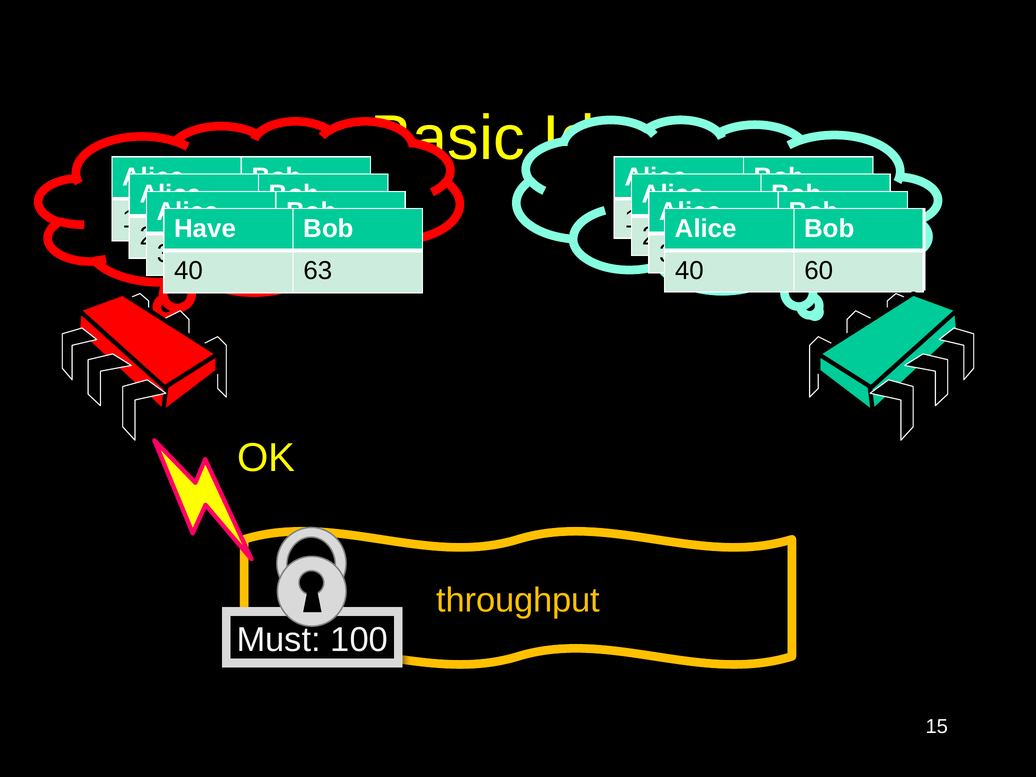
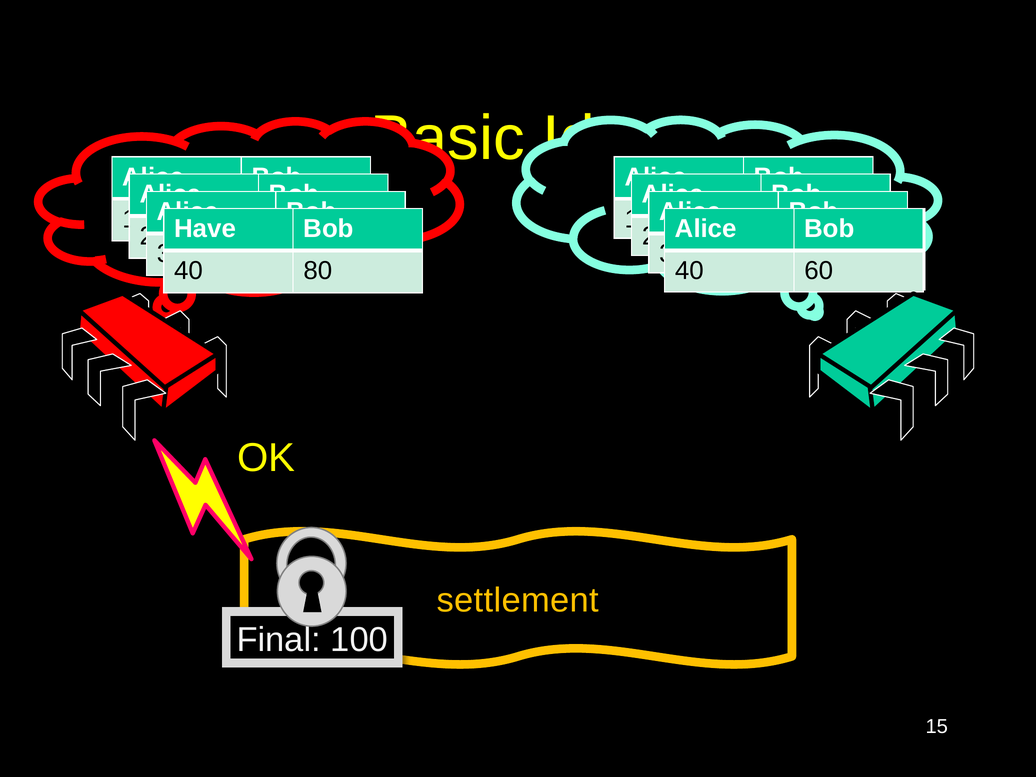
40 63: 63 -> 80
throughput: throughput -> settlement
Must: Must -> Final
